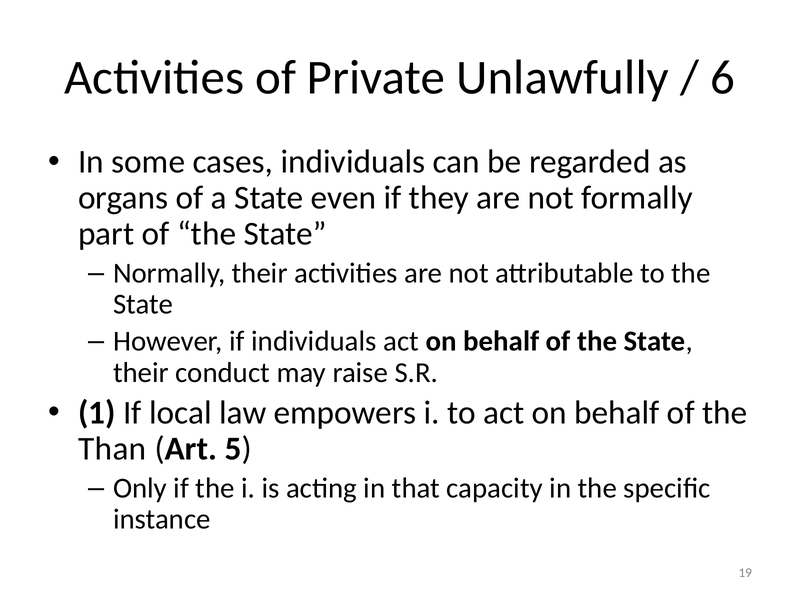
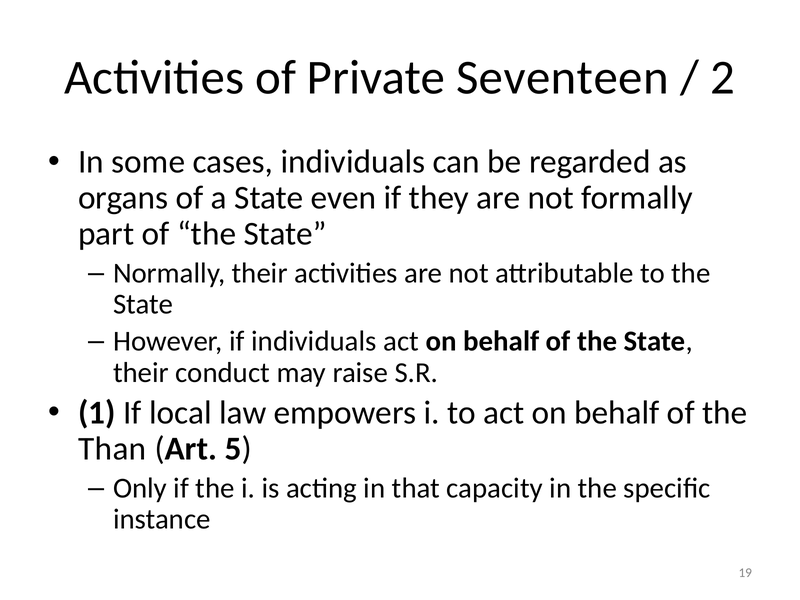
Unlawfully: Unlawfully -> Seventeen
6: 6 -> 2
